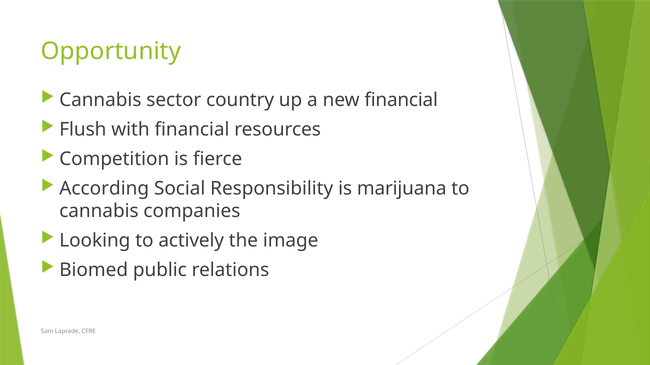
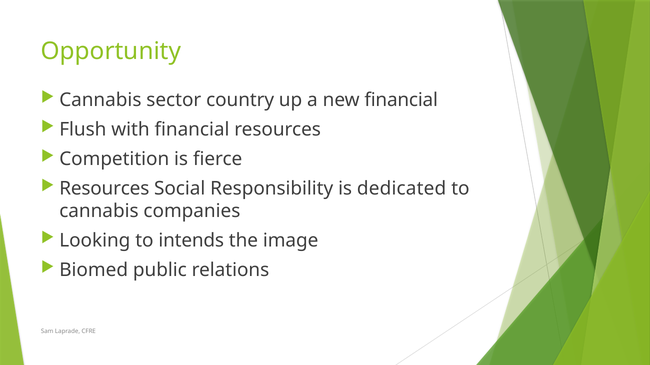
According at (104, 189): According -> Resources
marijuana: marijuana -> dedicated
actively: actively -> intends
